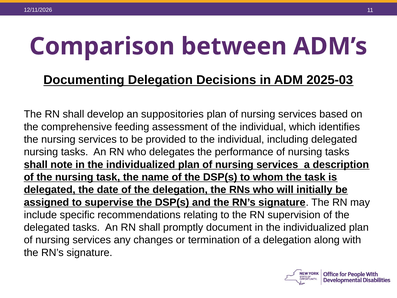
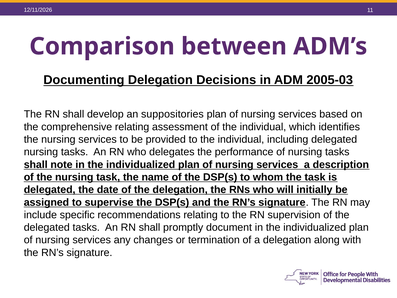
2025-03: 2025-03 -> 2005-03
comprehensive feeding: feeding -> relating
